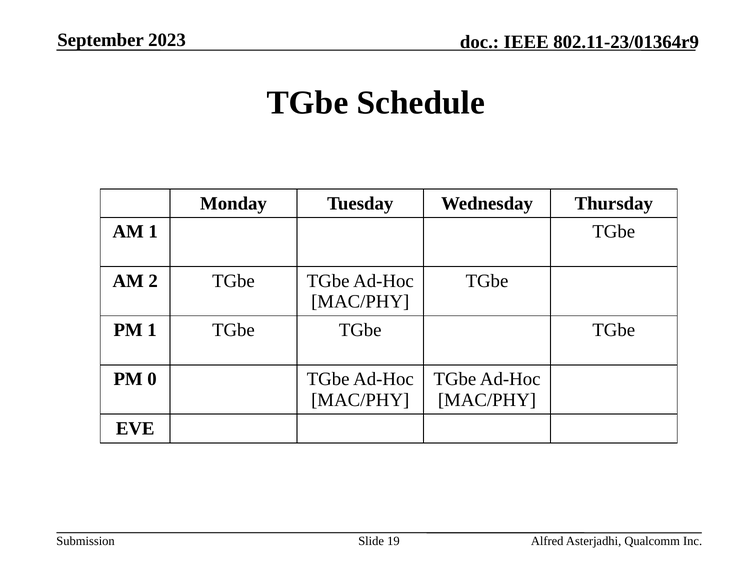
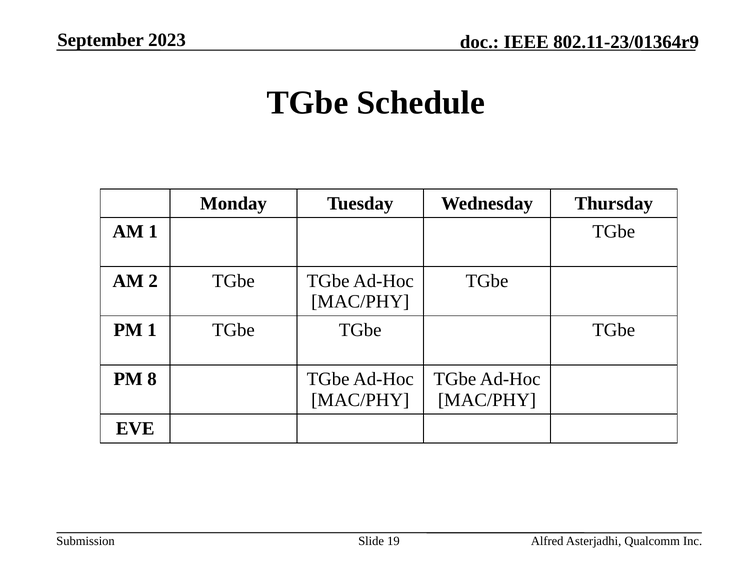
0: 0 -> 8
